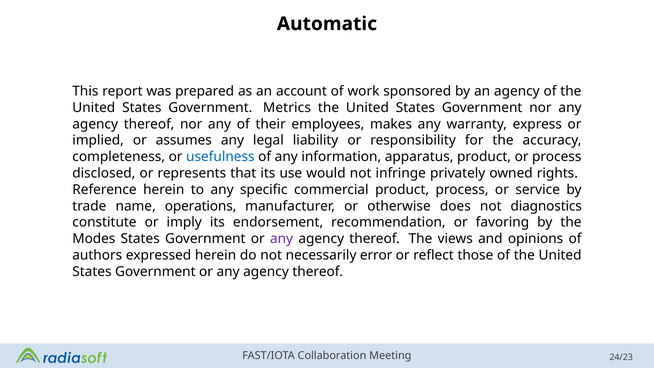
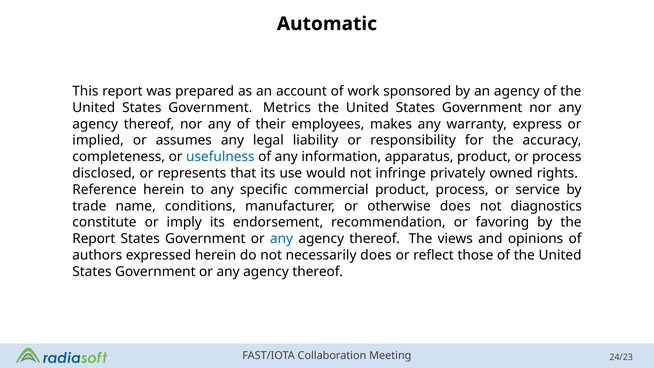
operations: operations -> conditions
Modes at (94, 239): Modes -> Report
any at (282, 239) colour: purple -> blue
necessarily error: error -> does
